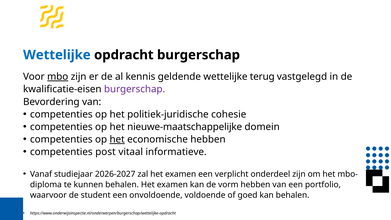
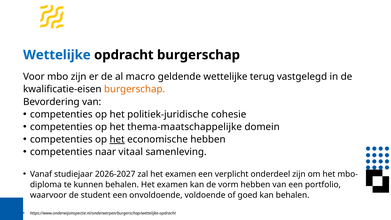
mbo underline: present -> none
kennis: kennis -> macro
burgerschap at (135, 89) colour: purple -> orange
nieuwe-maatschappelijke: nieuwe-maatschappelijke -> thema-maatschappelijke
post: post -> naar
informatieve: informatieve -> samenleving
